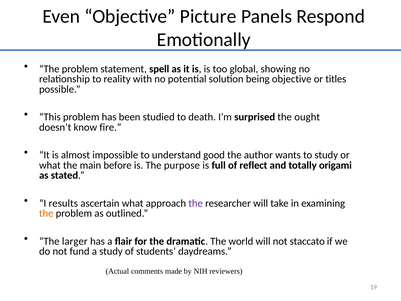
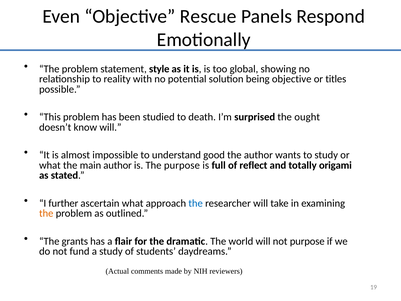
Picture: Picture -> Rescue
spell: spell -> style
know fire: fire -> will
main before: before -> author
results: results -> further
the at (196, 203) colour: purple -> blue
larger: larger -> grants
not staccato: staccato -> purpose
